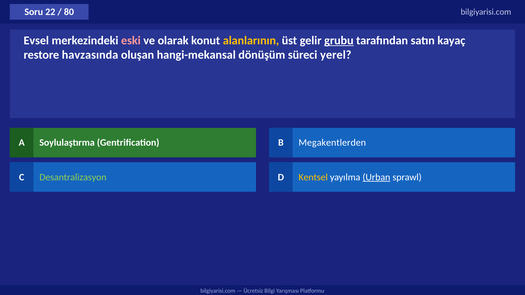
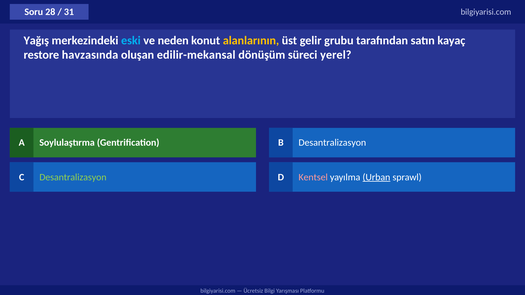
22: 22 -> 28
80: 80 -> 31
Evsel: Evsel -> Yağış
eski colour: pink -> light blue
olarak: olarak -> neden
grubu underline: present -> none
hangi-mekansal: hangi-mekansal -> edilir-mekansal
B Megakentlerden: Megakentlerden -> Desantralizasyon
Kentsel colour: yellow -> pink
